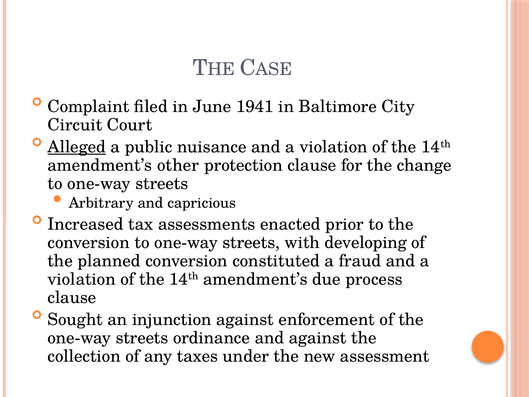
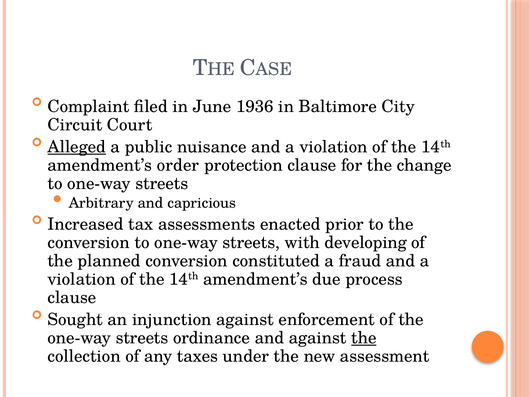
1941: 1941 -> 1936
other: other -> order
the at (364, 338) underline: none -> present
